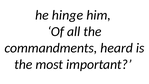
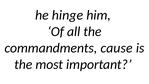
heard: heard -> cause
